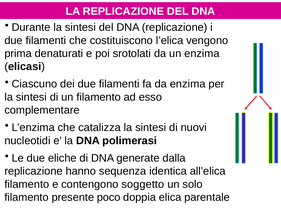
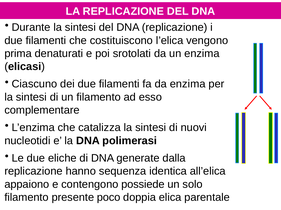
filamento at (27, 185): filamento -> appaiono
soggetto: soggetto -> possiede
